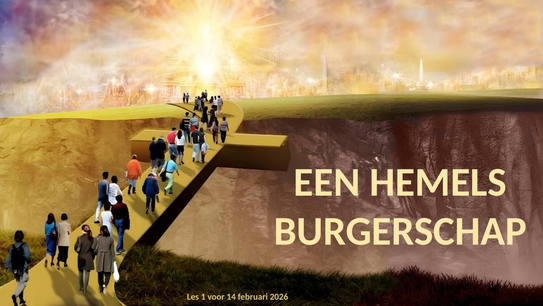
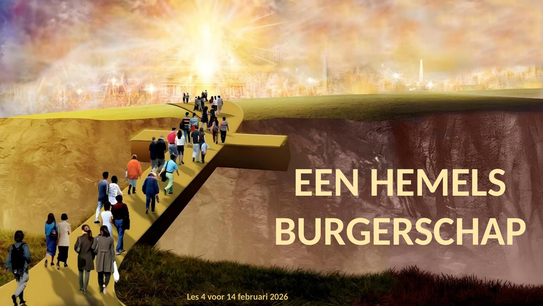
1: 1 -> 4
